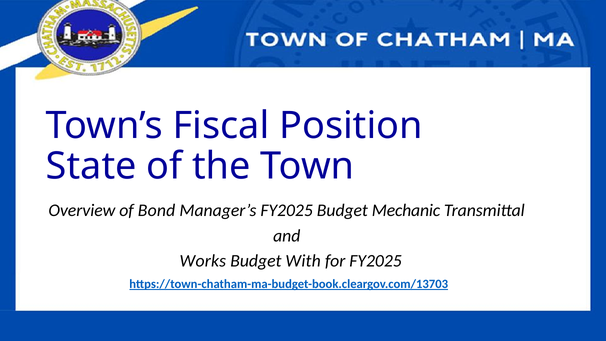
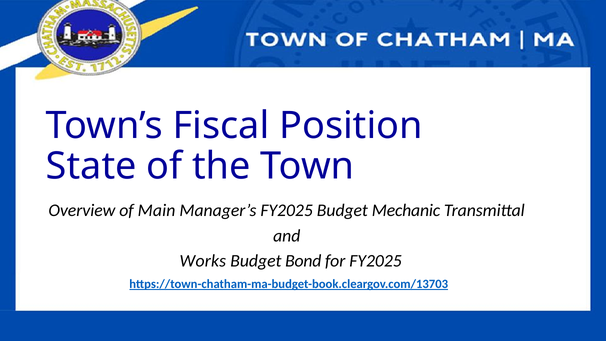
Bond: Bond -> Main
With: With -> Bond
